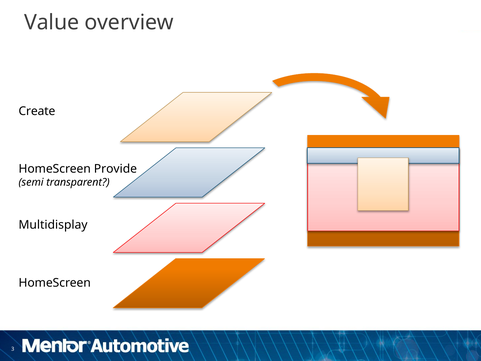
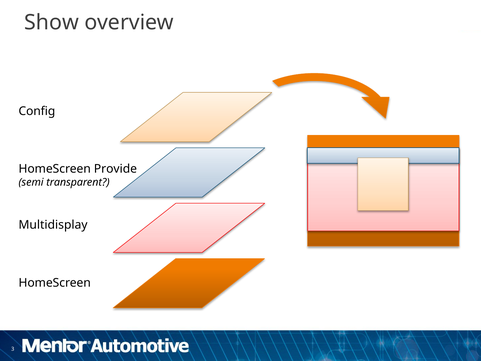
Value: Value -> Show
Create: Create -> Config
